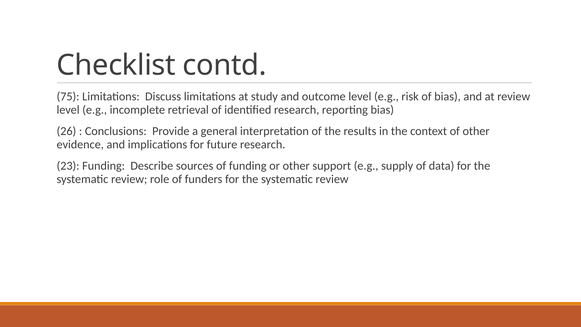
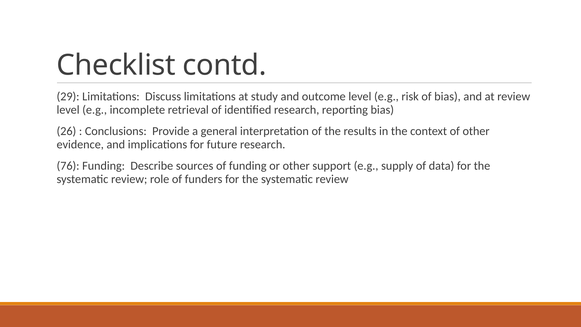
75: 75 -> 29
23: 23 -> 76
